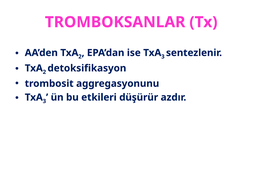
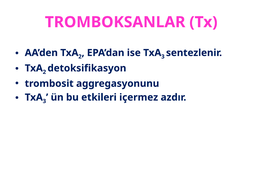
düşürür: düşürür -> içermez
